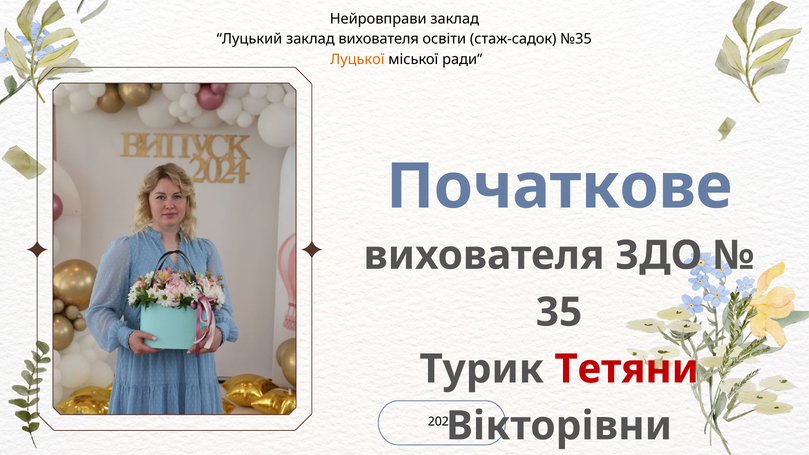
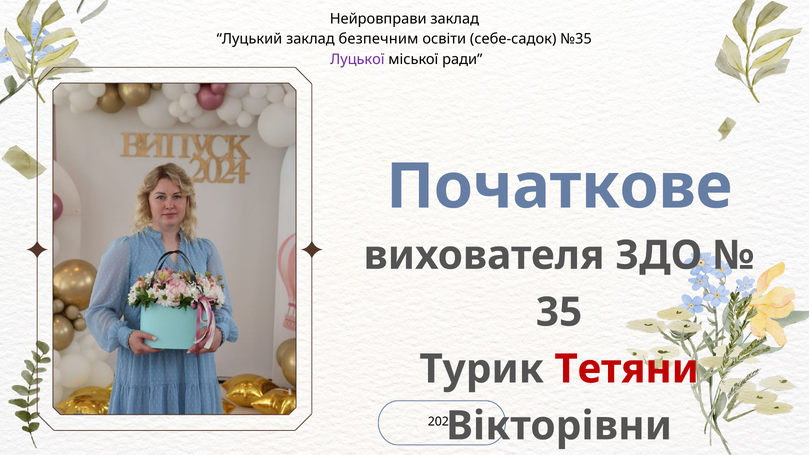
заклад вихователя: вихователя -> безпечним
стаж-садок: стаж-садок -> себе-садок
Луцької colour: orange -> purple
